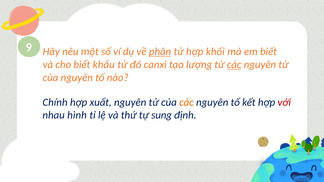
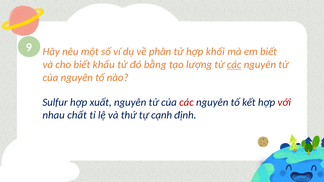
phân underline: present -> none
canxi: canxi -> bằng
Chính: Chính -> Sulfur
các at (186, 102) colour: orange -> red
hình: hình -> chất
sung: sung -> cạnh
